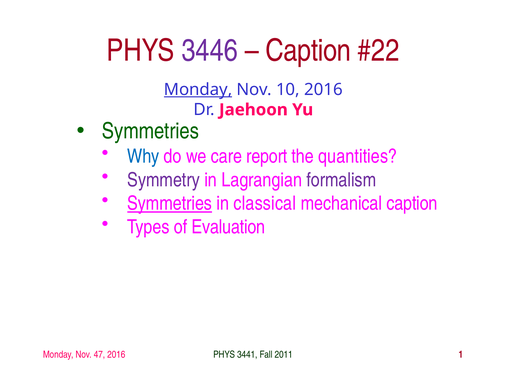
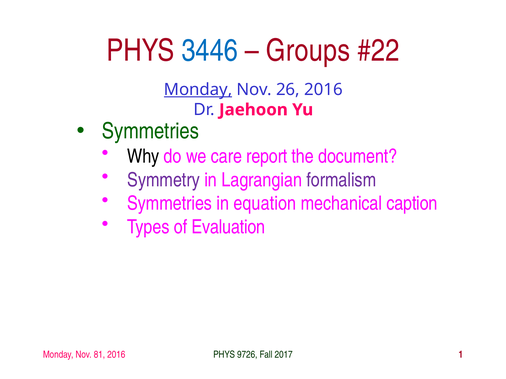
3446 colour: purple -> blue
Caption at (308, 51): Caption -> Groups
10: 10 -> 26
Why colour: blue -> black
quantities: quantities -> document
Symmetries at (170, 204) underline: present -> none
classical: classical -> equation
47: 47 -> 81
3441: 3441 -> 9726
2011: 2011 -> 2017
